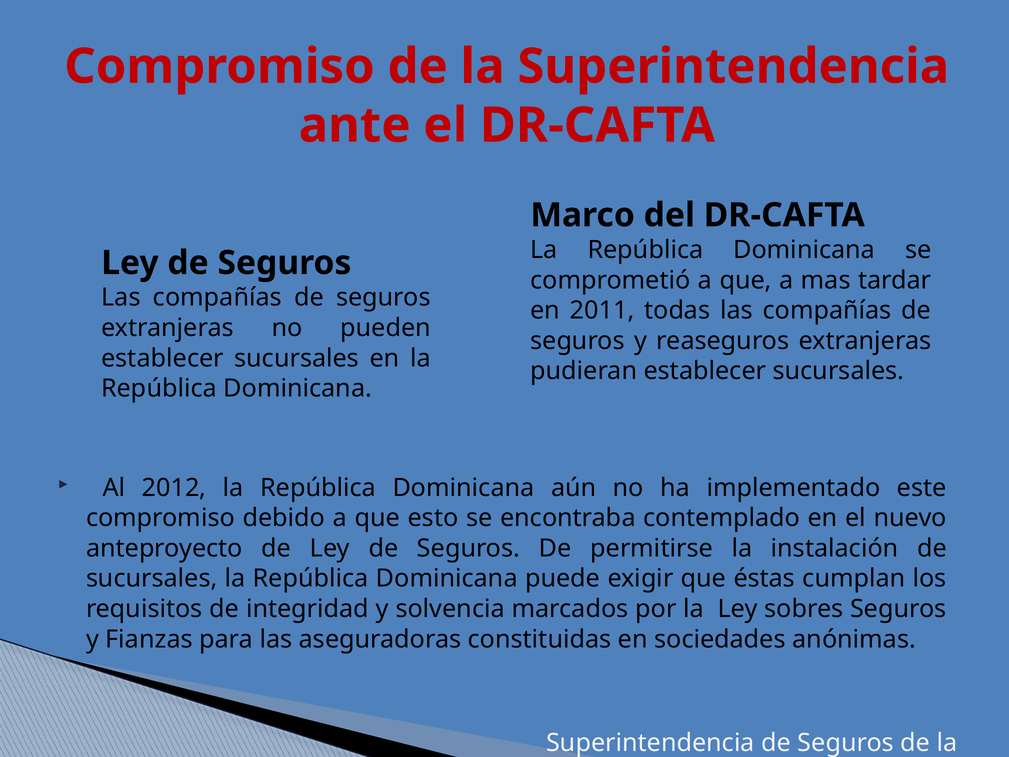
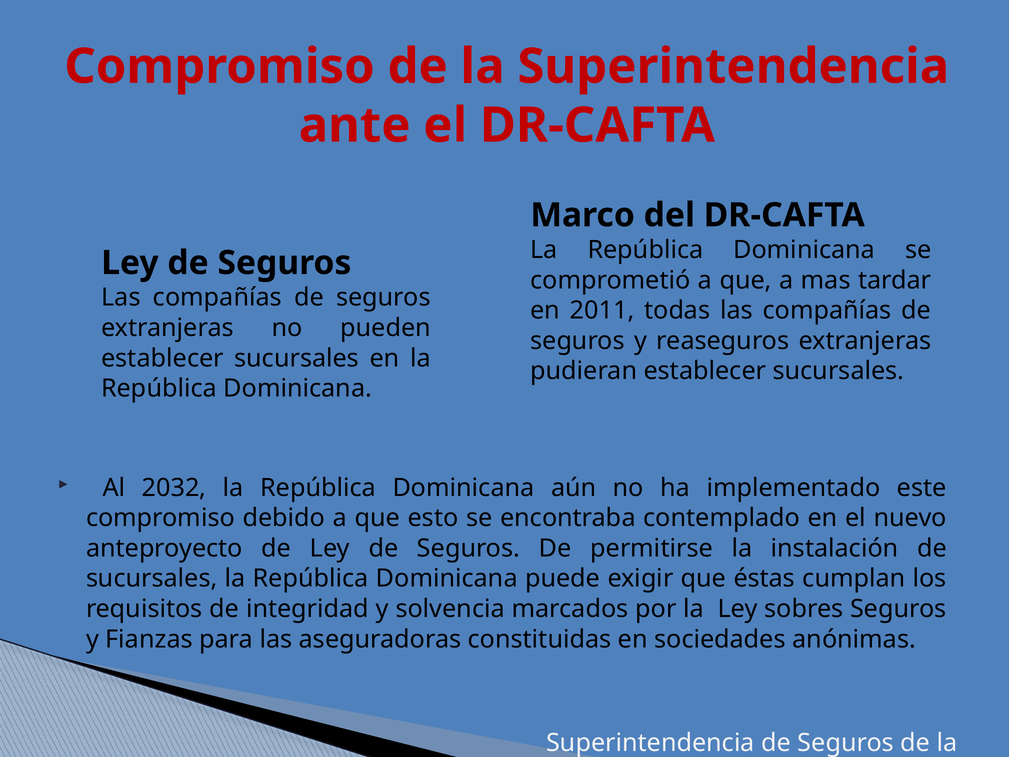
2012: 2012 -> 2032
